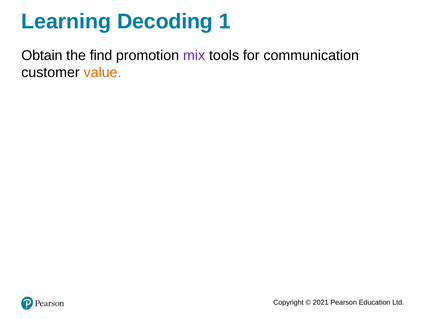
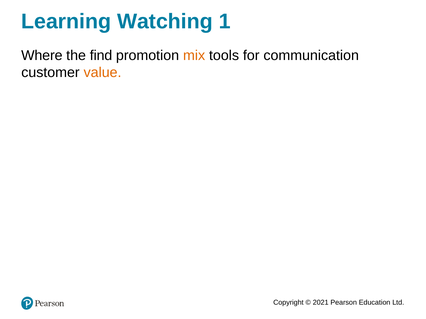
Decoding: Decoding -> Watching
Obtain: Obtain -> Where
mix colour: purple -> orange
